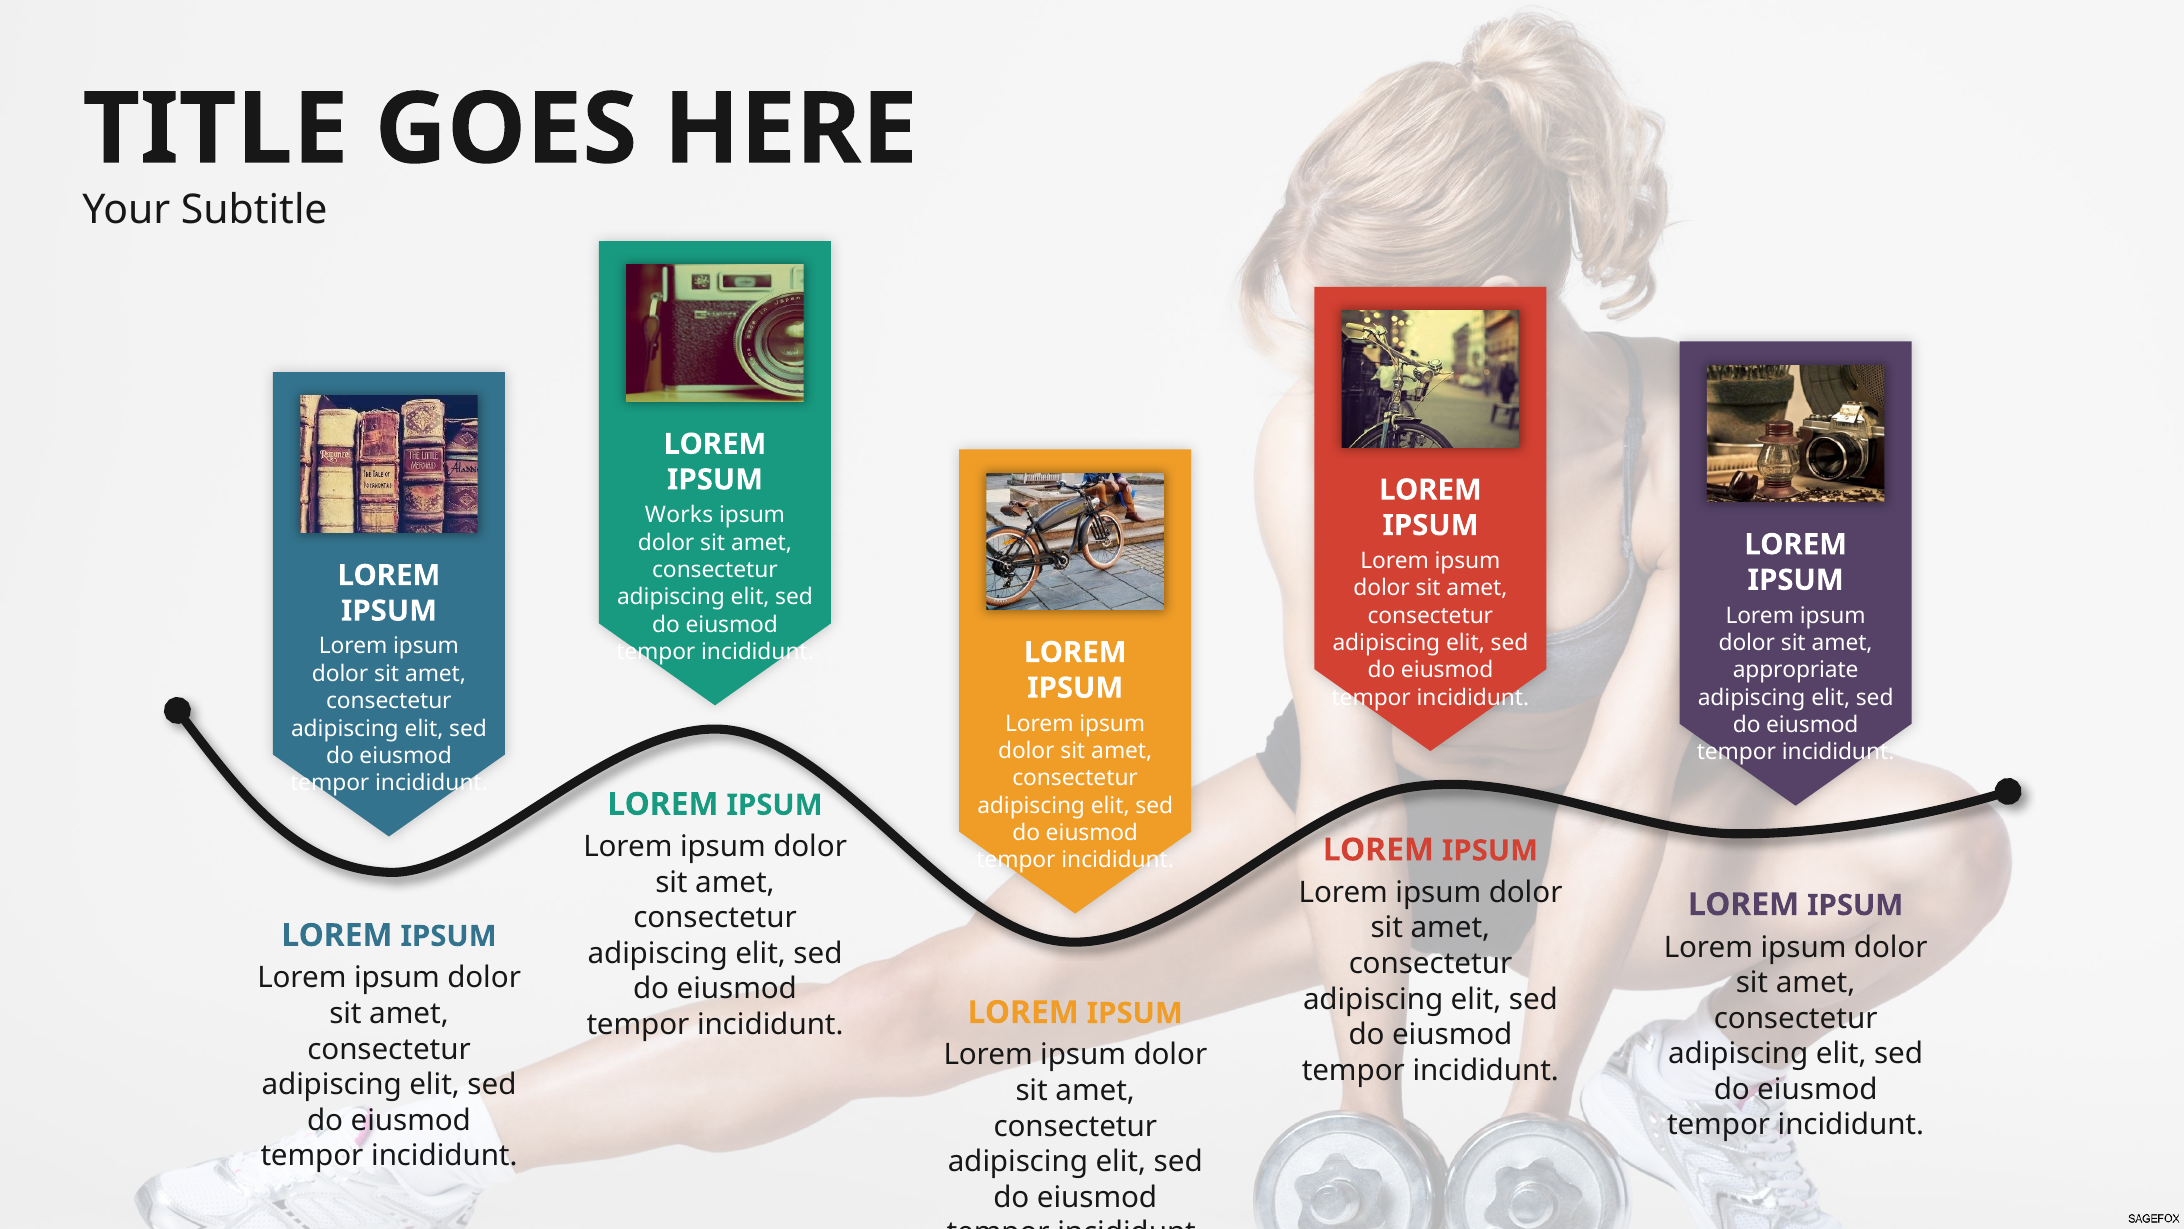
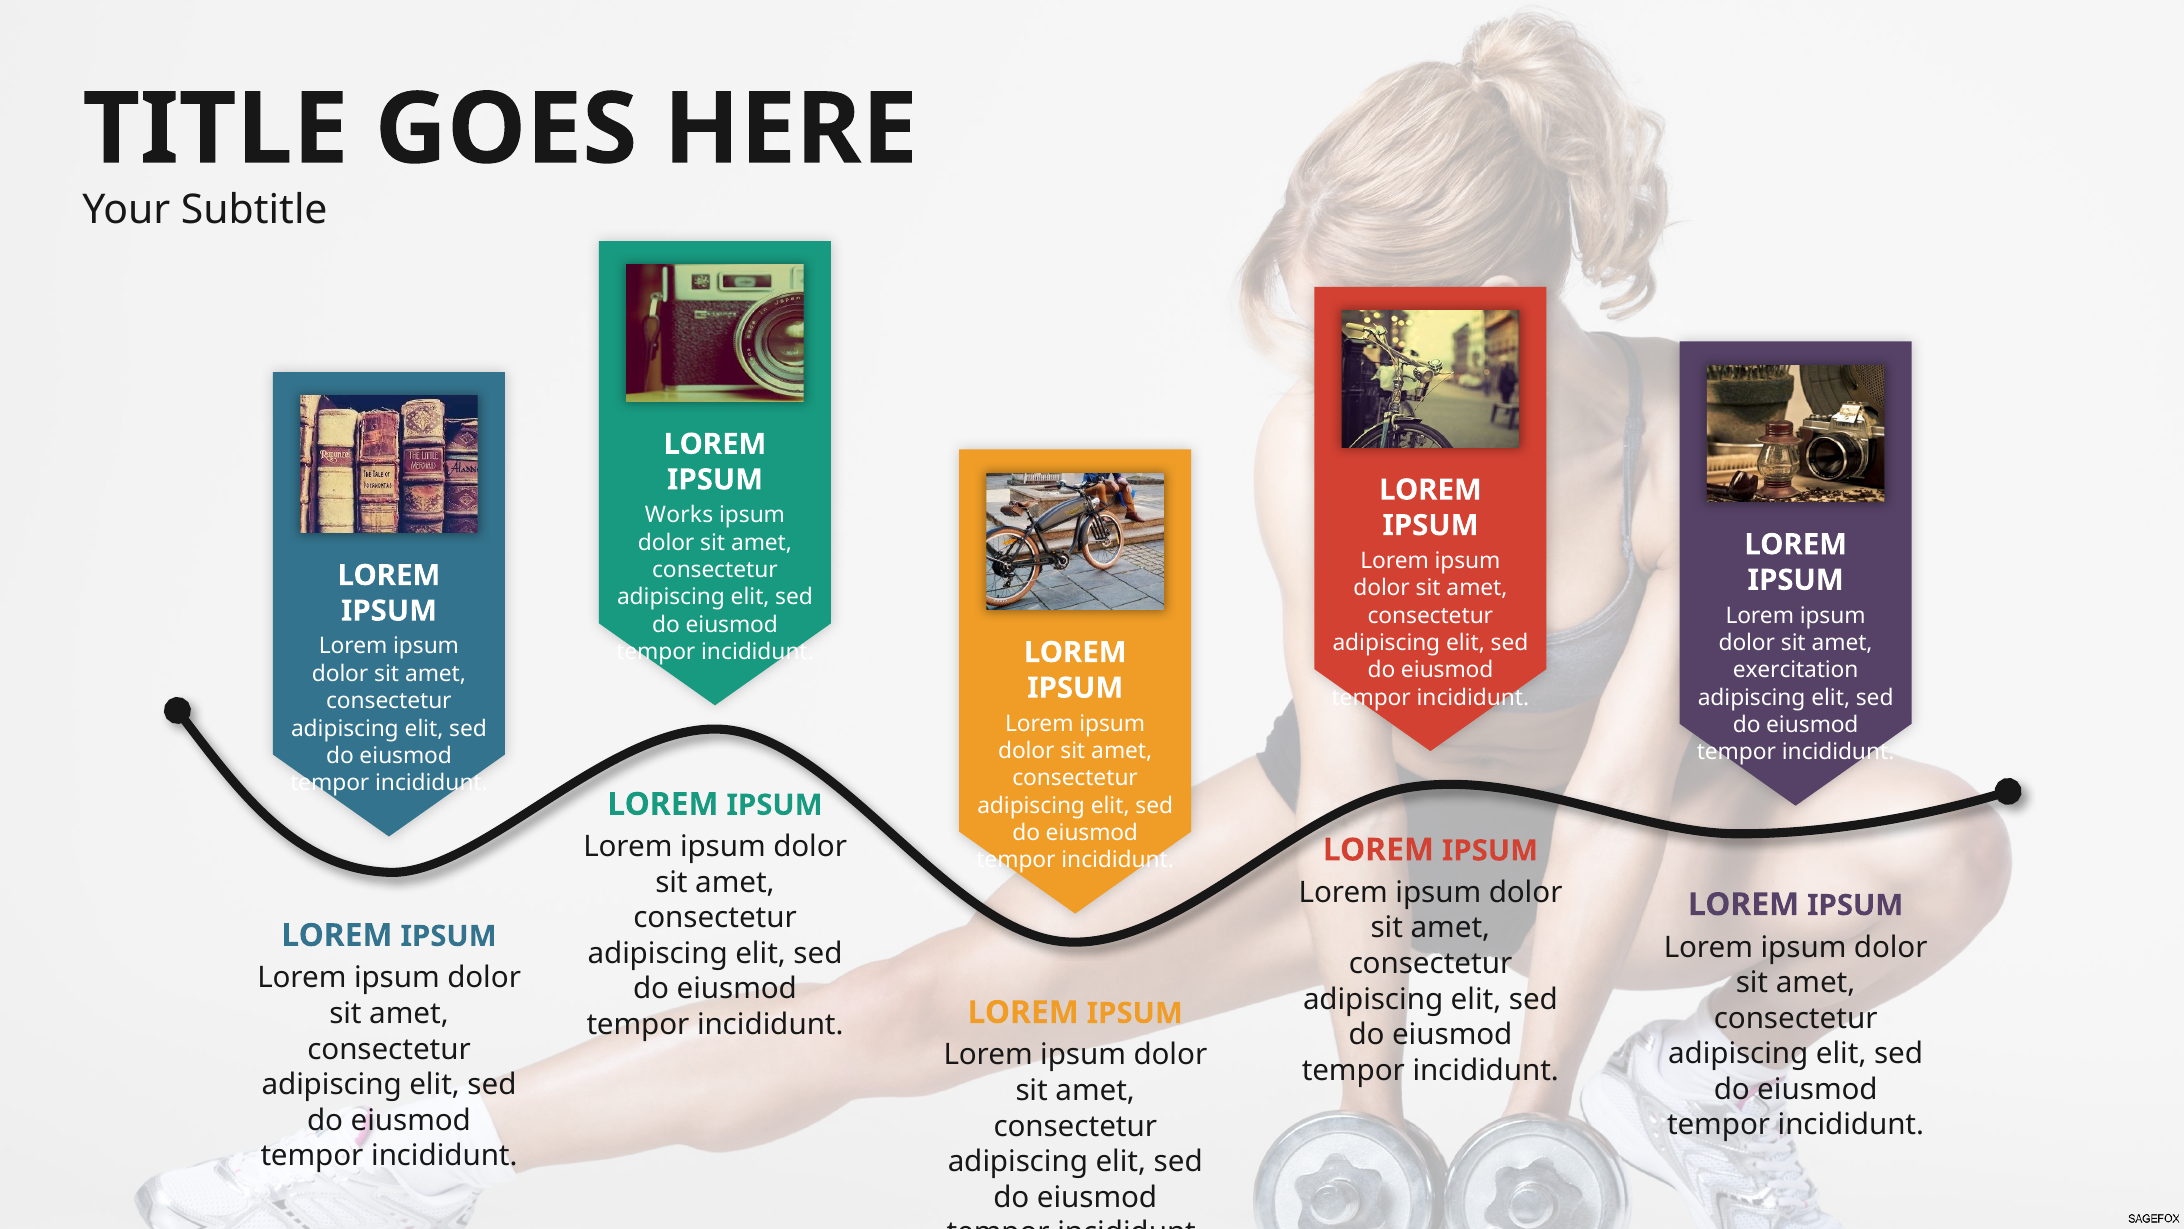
appropriate: appropriate -> exercitation
